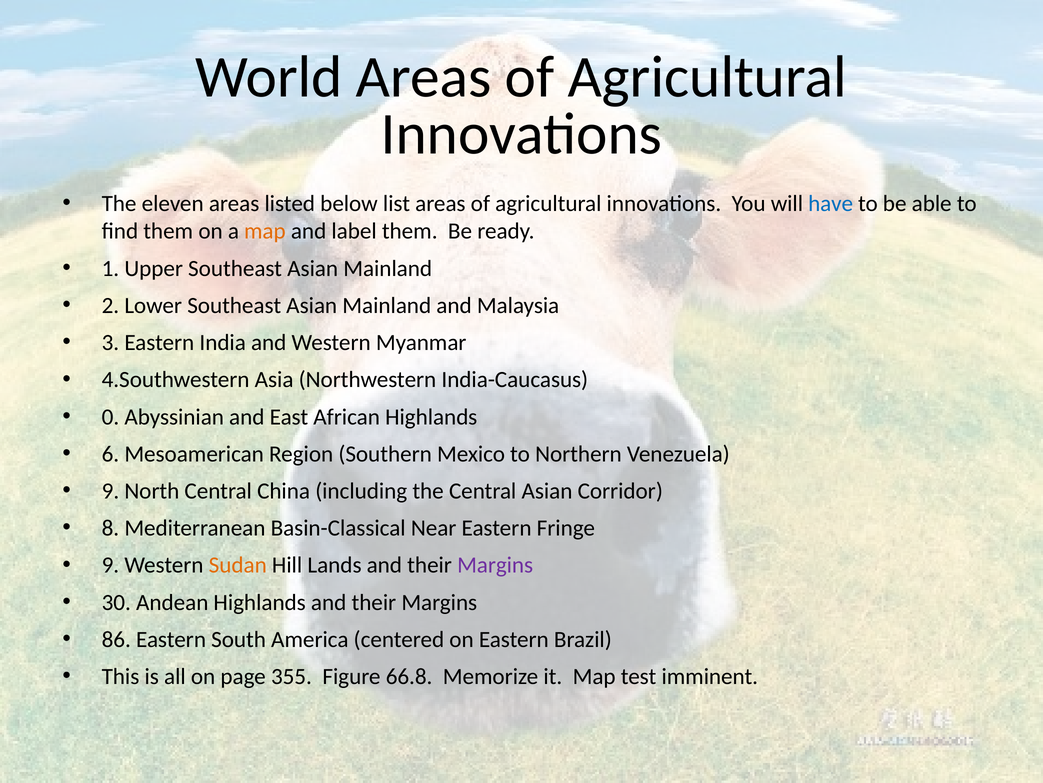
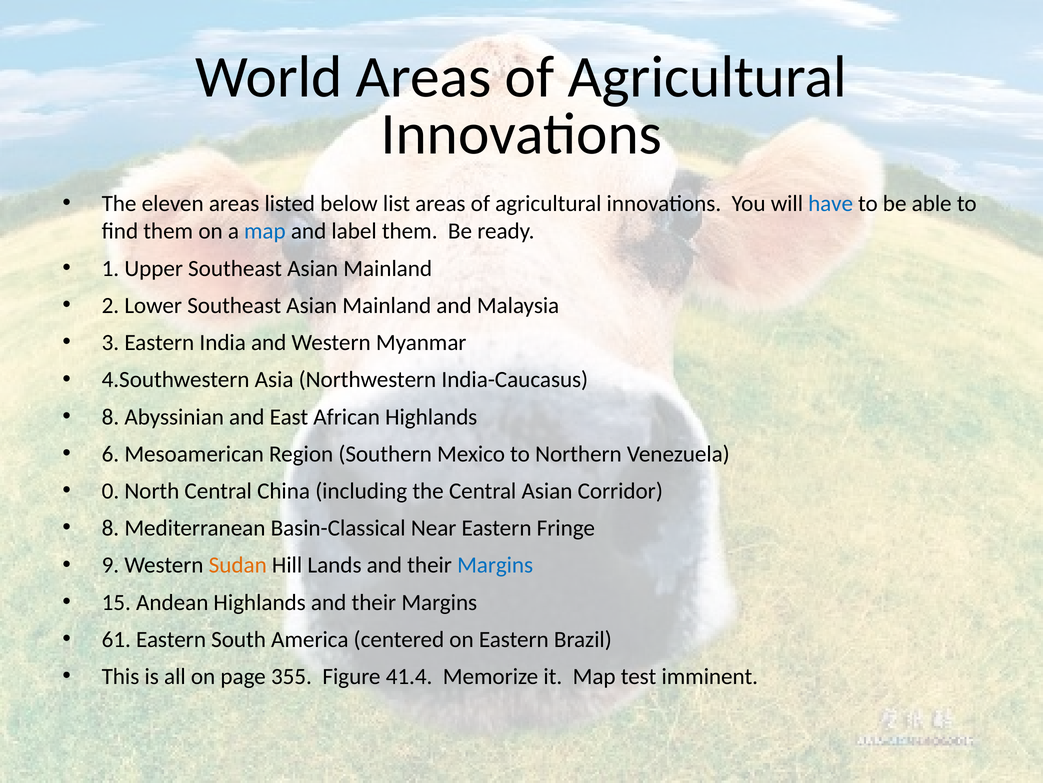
map at (265, 231) colour: orange -> blue
0 at (110, 416): 0 -> 8
9 at (110, 491): 9 -> 0
Margins at (495, 565) colour: purple -> blue
30: 30 -> 15
86: 86 -> 61
66.8: 66.8 -> 41.4
